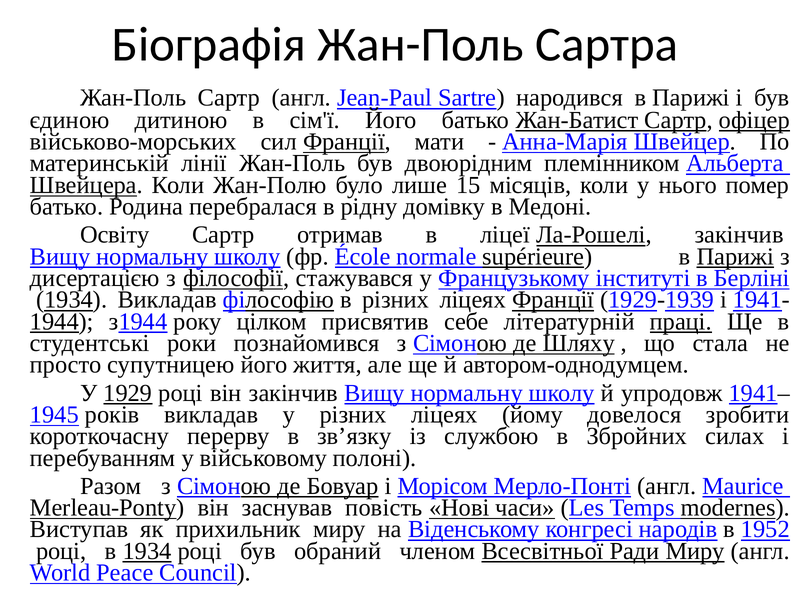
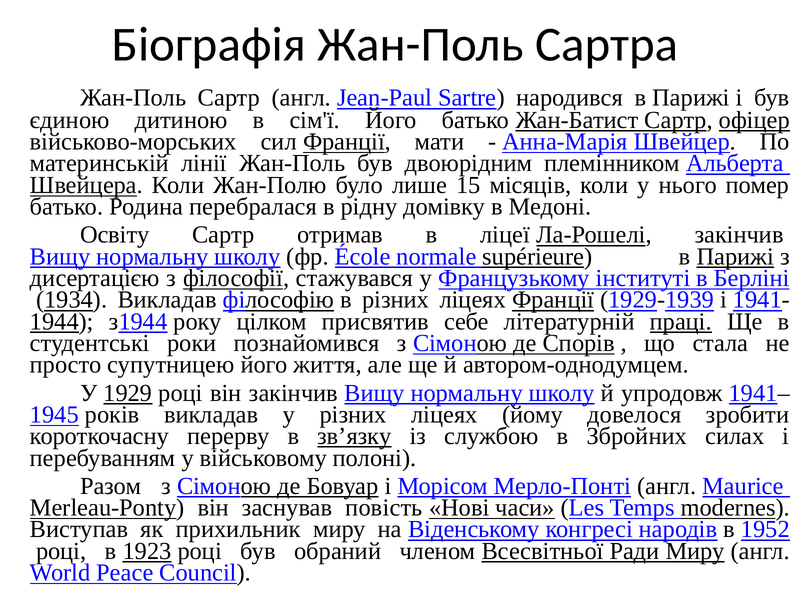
Шляху: Шляху -> Спорів
зв’язку underline: none -> present
в 1934: 1934 -> 1923
